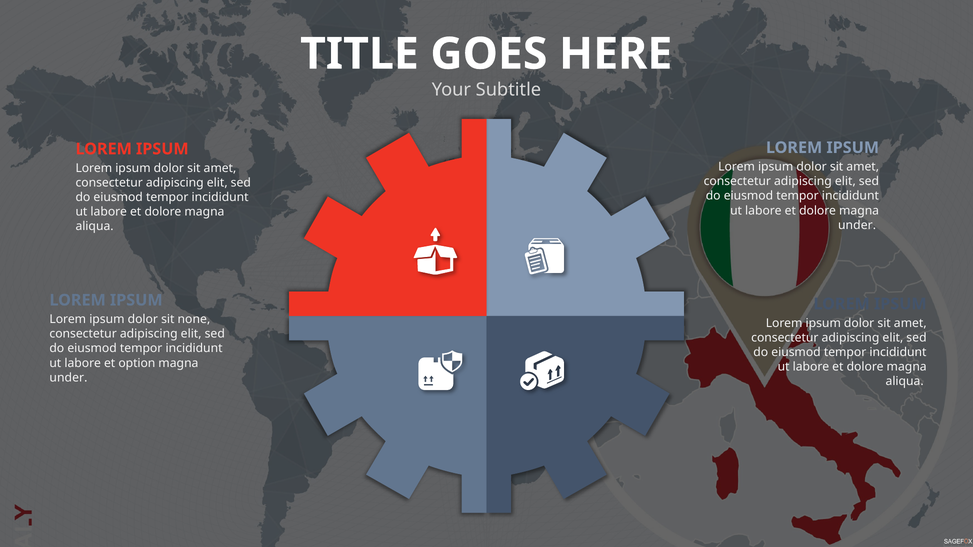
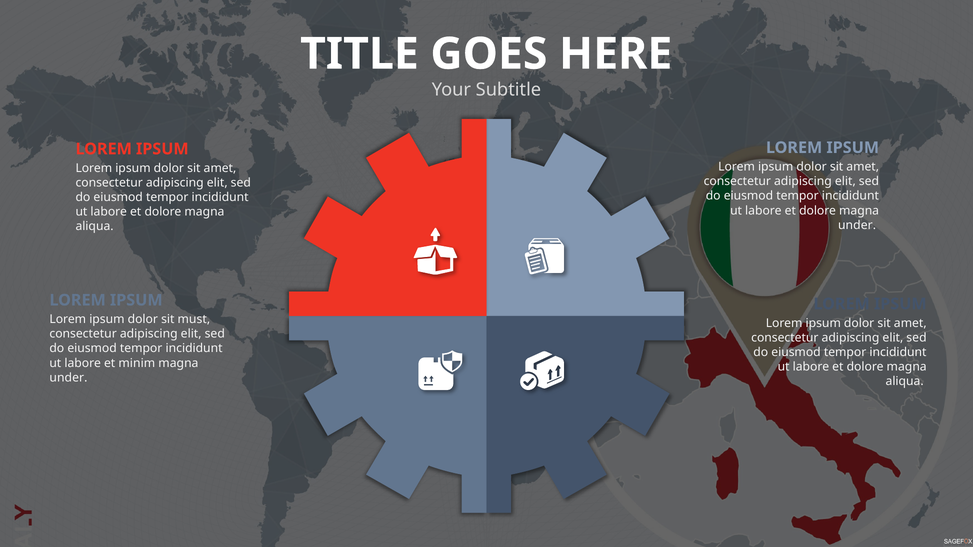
none: none -> must
option: option -> minim
